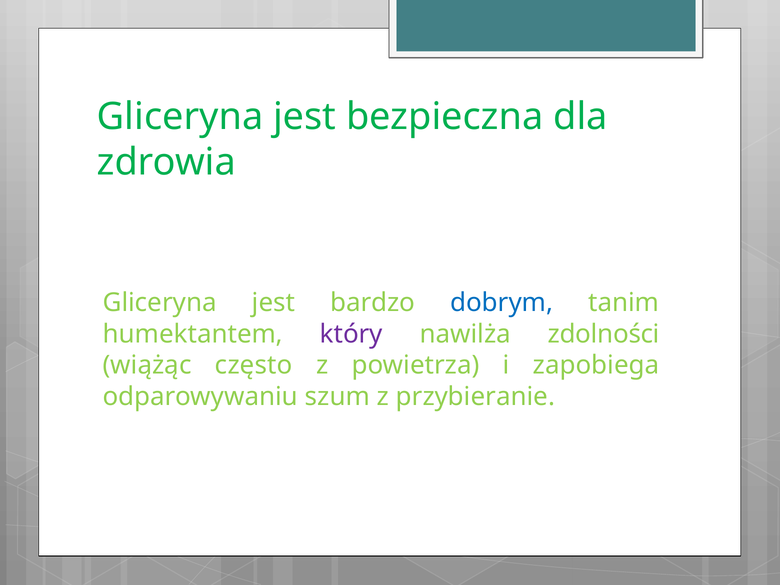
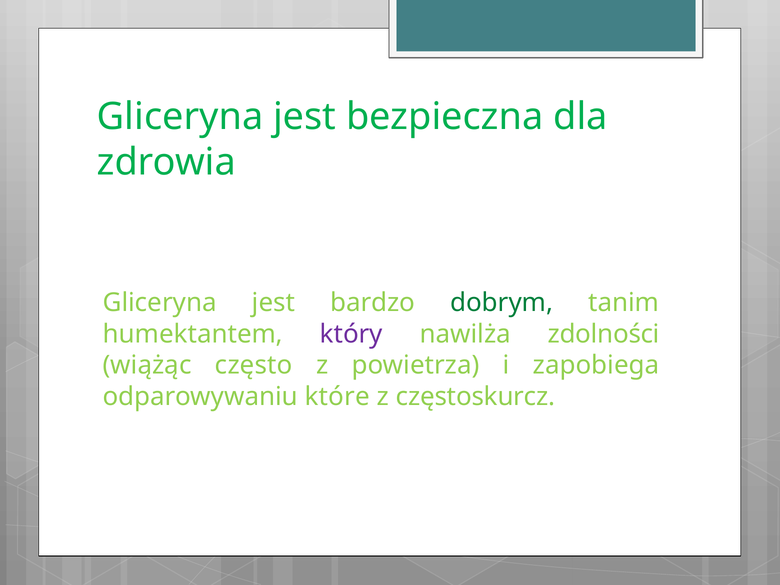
dobrym colour: blue -> green
szum: szum -> które
przybieranie: przybieranie -> częstoskurcz
